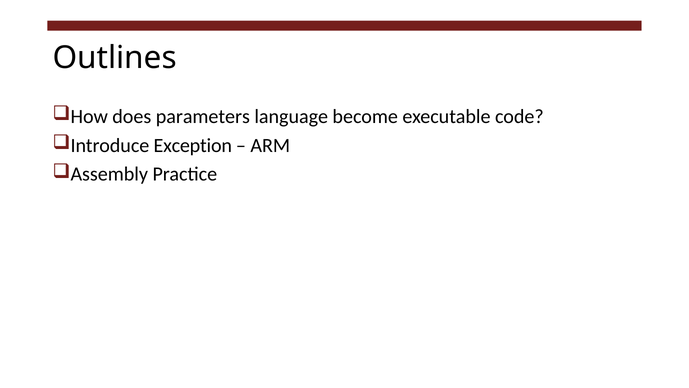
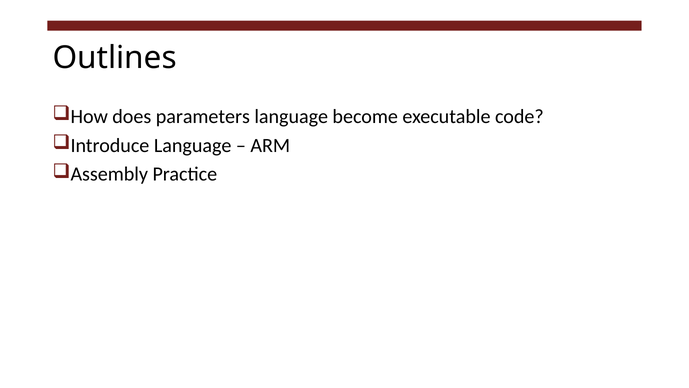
Introduce Exception: Exception -> Language
